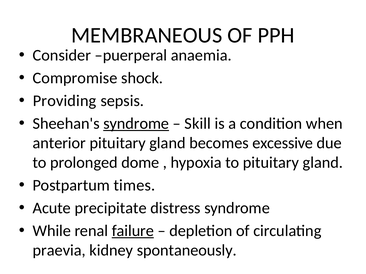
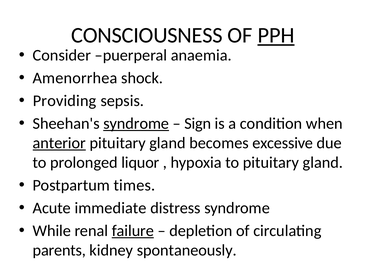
MEMBRANEOUS: MEMBRANEOUS -> CONSCIOUSNESS
PPH underline: none -> present
Compromise: Compromise -> Amenorrhea
Skill: Skill -> Sign
anterior underline: none -> present
dome: dome -> liquor
precipitate: precipitate -> immediate
praevia: praevia -> parents
